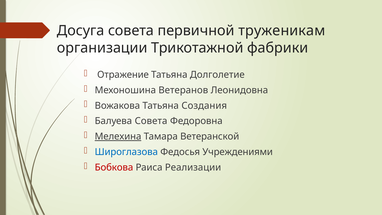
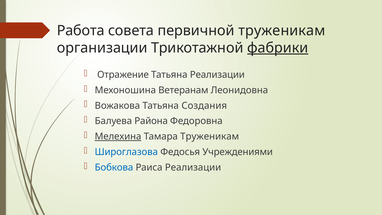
Досуга: Досуга -> Работа
фабрики underline: none -> present
Татьяна Долголетие: Долголетие -> Реализации
Ветеранов: Ветеранов -> Ветеранам
Балуева Совета: Совета -> Района
Тамара Ветеранской: Ветеранской -> Труженикам
Бобкова colour: red -> blue
